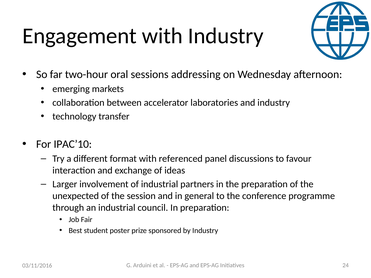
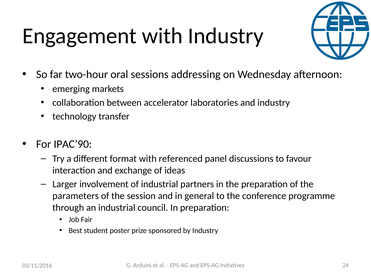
IPAC’10: IPAC’10 -> IPAC’90
unexpected: unexpected -> parameters
